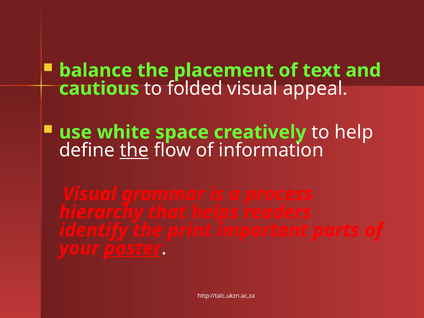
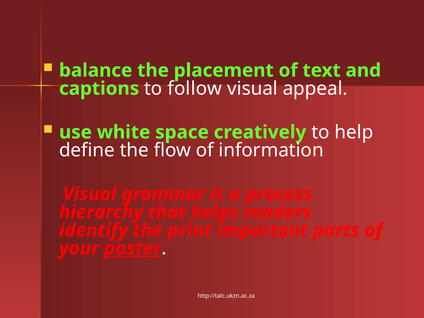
cautious: cautious -> captions
folded: folded -> follow
the at (134, 150) underline: present -> none
